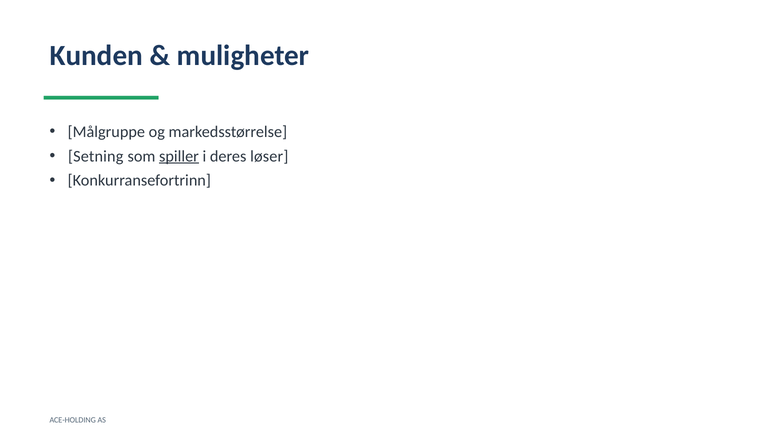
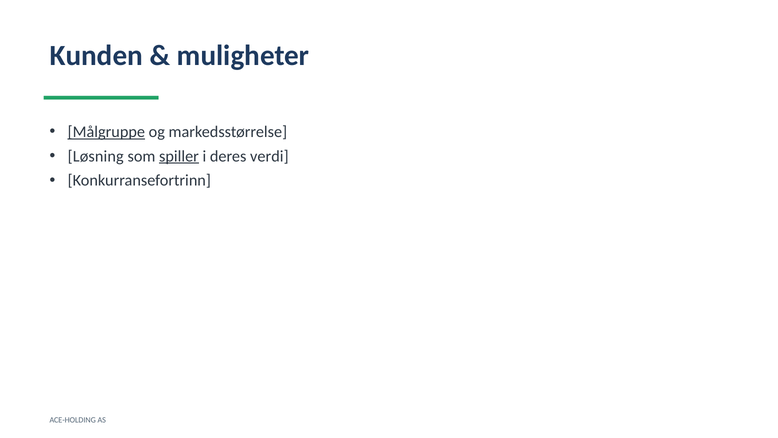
Målgruppe underline: none -> present
Setning: Setning -> Løsning
løser: løser -> verdi
